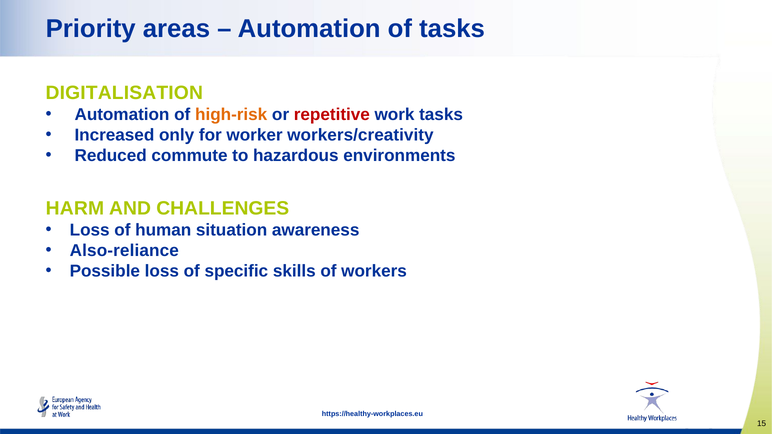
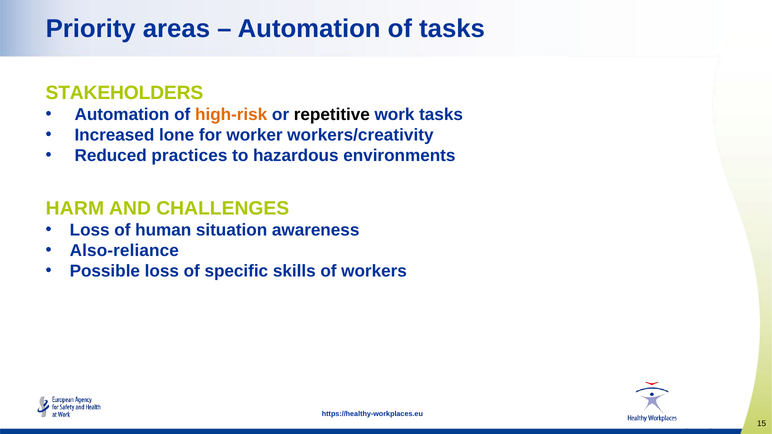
DIGITALISATION: DIGITALISATION -> STAKEHOLDERS
repetitive colour: red -> black
only: only -> lone
commute: commute -> practices
